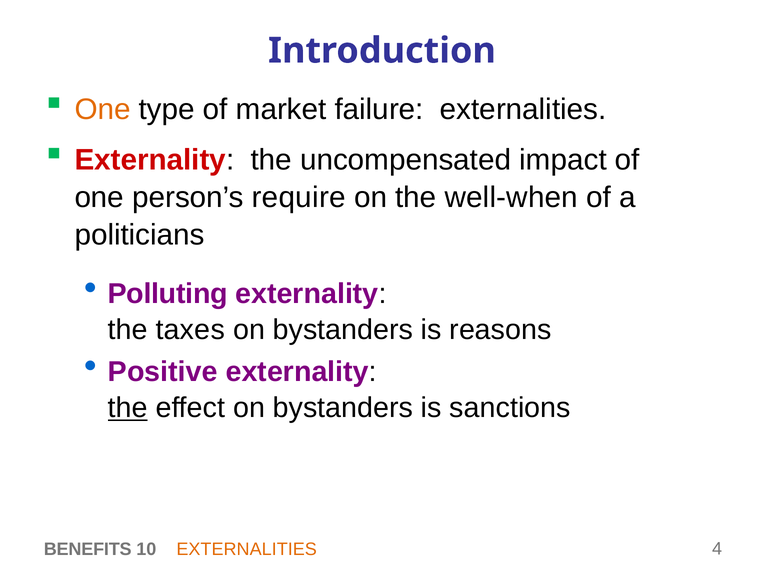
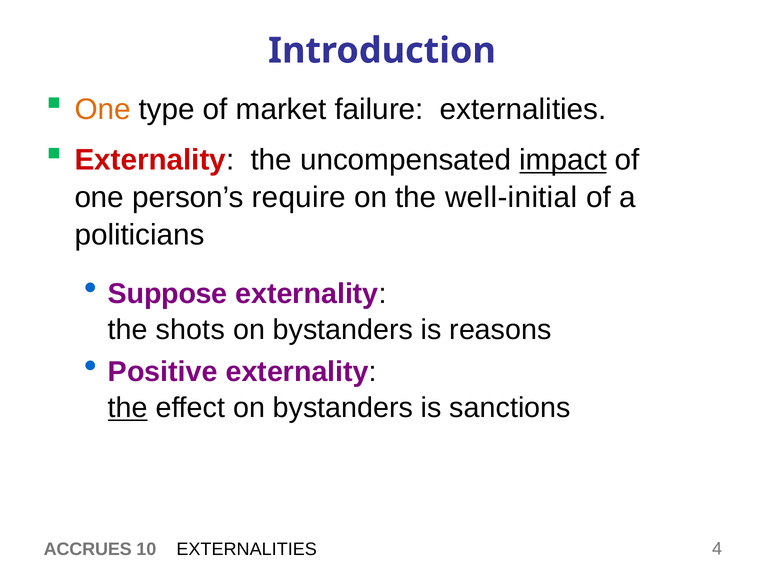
impact underline: none -> present
well-when: well-when -> well-initial
Polluting: Polluting -> Suppose
taxes: taxes -> shots
BENEFITS: BENEFITS -> ACCRUES
EXTERNALITIES at (247, 549) colour: orange -> black
